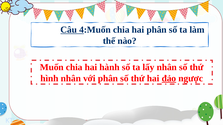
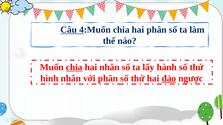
chia at (74, 67) underline: none -> present
hai hành: hành -> nhân
lấy nhân: nhân -> hành
